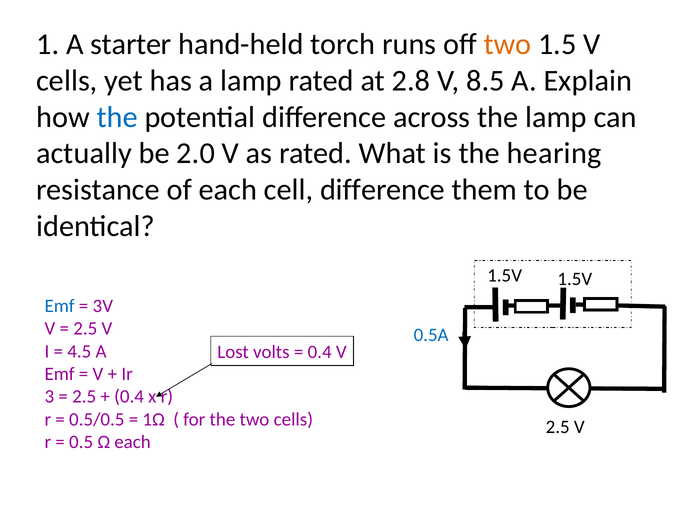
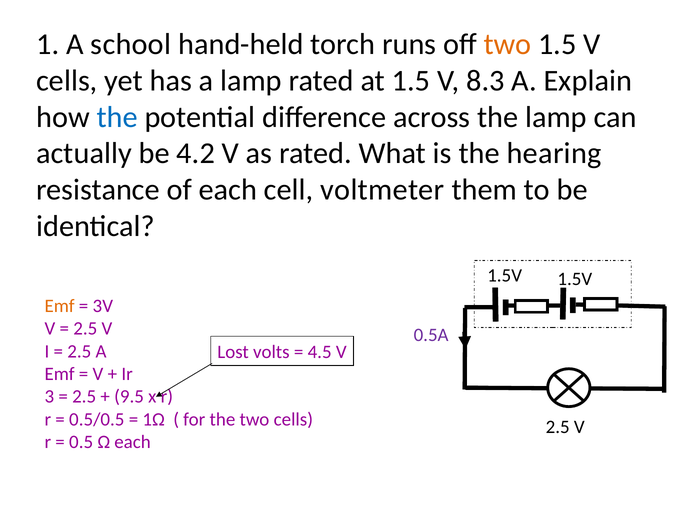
starter: starter -> school
at 2.8: 2.8 -> 1.5
8.5: 8.5 -> 8.3
2.0: 2.0 -> 4.2
cell difference: difference -> voltmeter
Emf at (60, 306) colour: blue -> orange
0.5A colour: blue -> purple
4.5 at (79, 352): 4.5 -> 2.5
0.4 at (320, 353): 0.4 -> 4.5
0.4 at (129, 397): 0.4 -> 9.5
